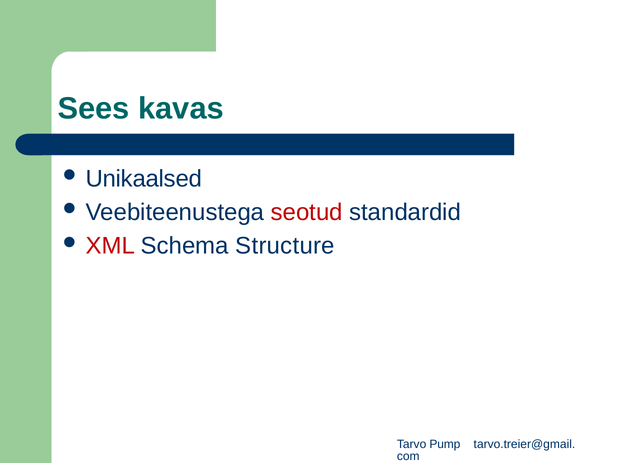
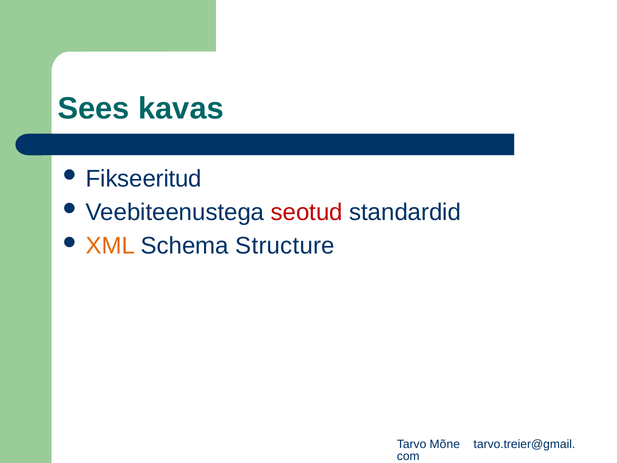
Unikaalsed: Unikaalsed -> Fikseeritud
XML colour: red -> orange
Pump: Pump -> Mõne
